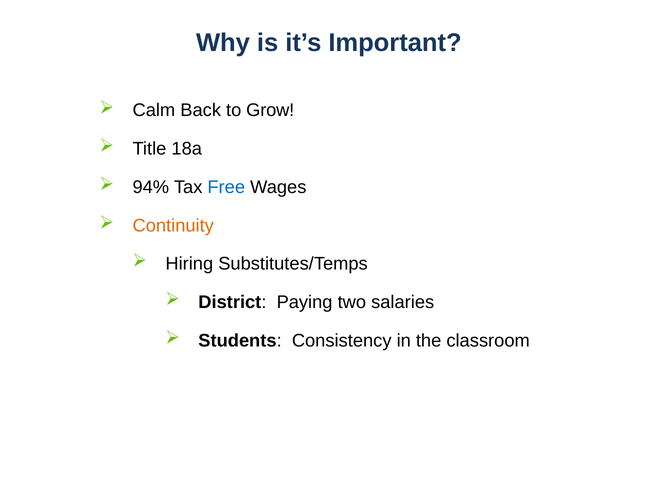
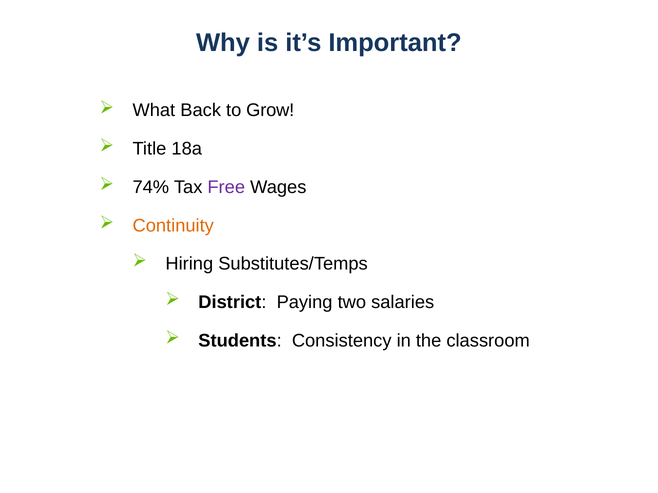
Calm: Calm -> What
94%: 94% -> 74%
Free colour: blue -> purple
